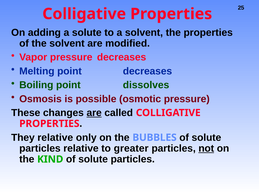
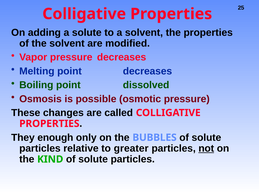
dissolves: dissolves -> dissolved
are at (94, 113) underline: present -> none
They relative: relative -> enough
